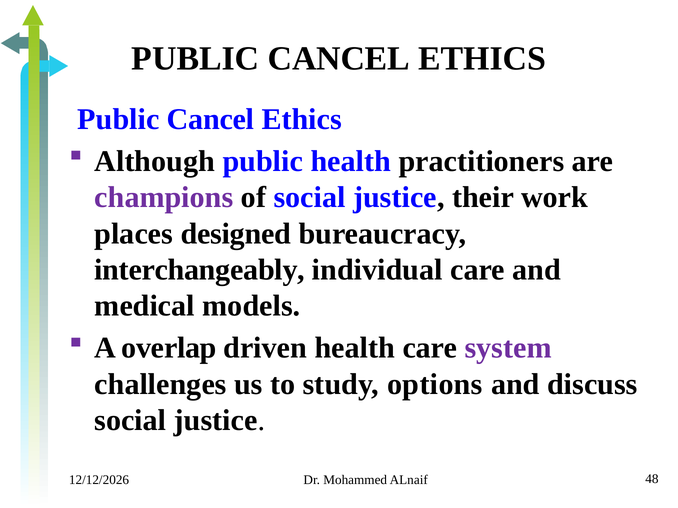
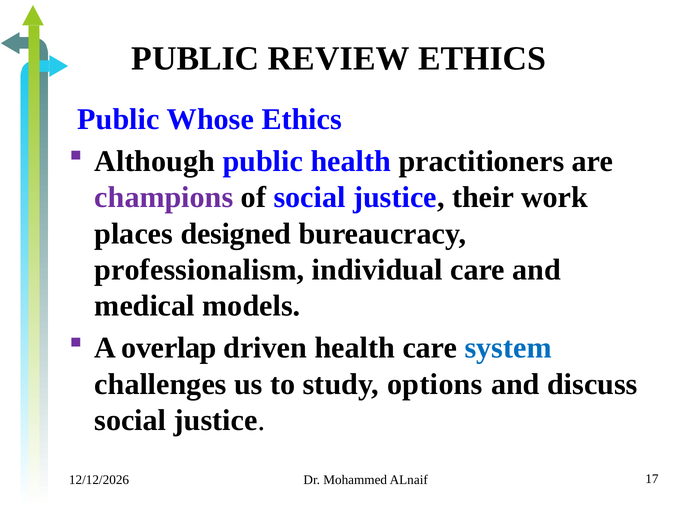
CANCEL at (339, 59): CANCEL -> REVIEW
Cancel at (211, 119): Cancel -> Whose
interchangeably: interchangeably -> professionalism
system colour: purple -> blue
48: 48 -> 17
